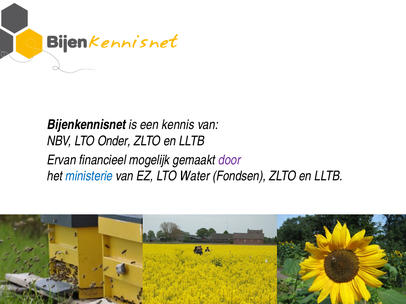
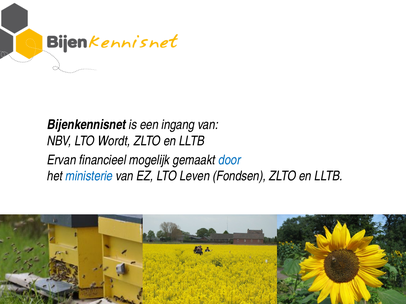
kennis: kennis -> ingang
Onder: Onder -> Wordt
door colour: purple -> blue
Water: Water -> Leven
